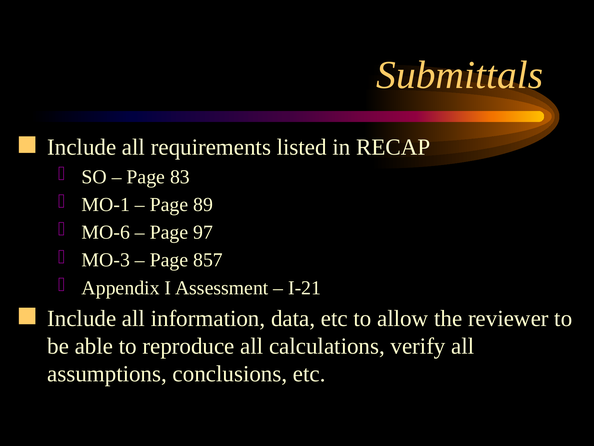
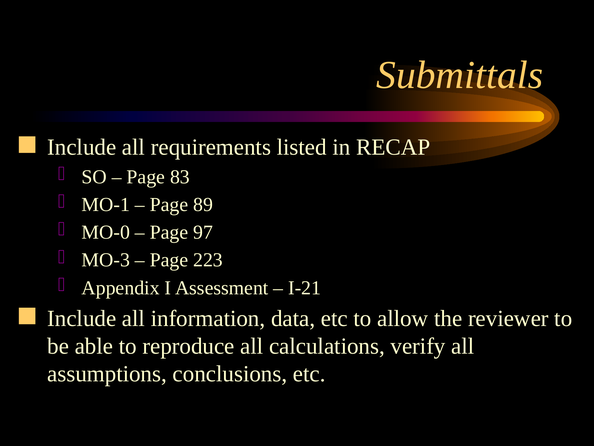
MO-6: MO-6 -> MO-0
857: 857 -> 223
